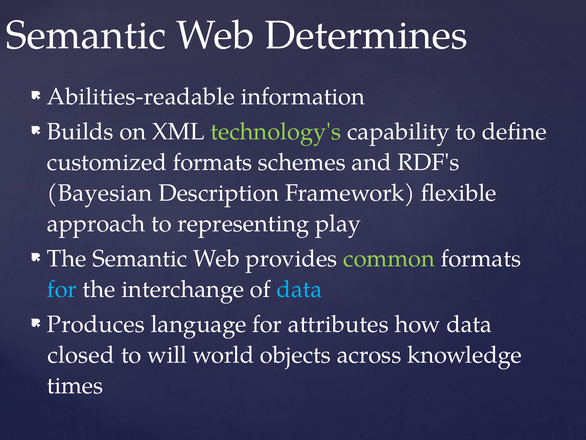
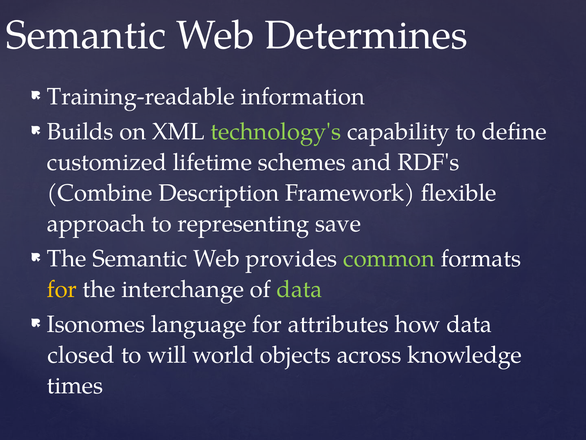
Abilities-readable: Abilities-readable -> Training-readable
customized formats: formats -> lifetime
Bayesian: Bayesian -> Combine
play: play -> save
for at (62, 289) colour: light blue -> yellow
data at (299, 289) colour: light blue -> light green
Produces: Produces -> Isonomes
